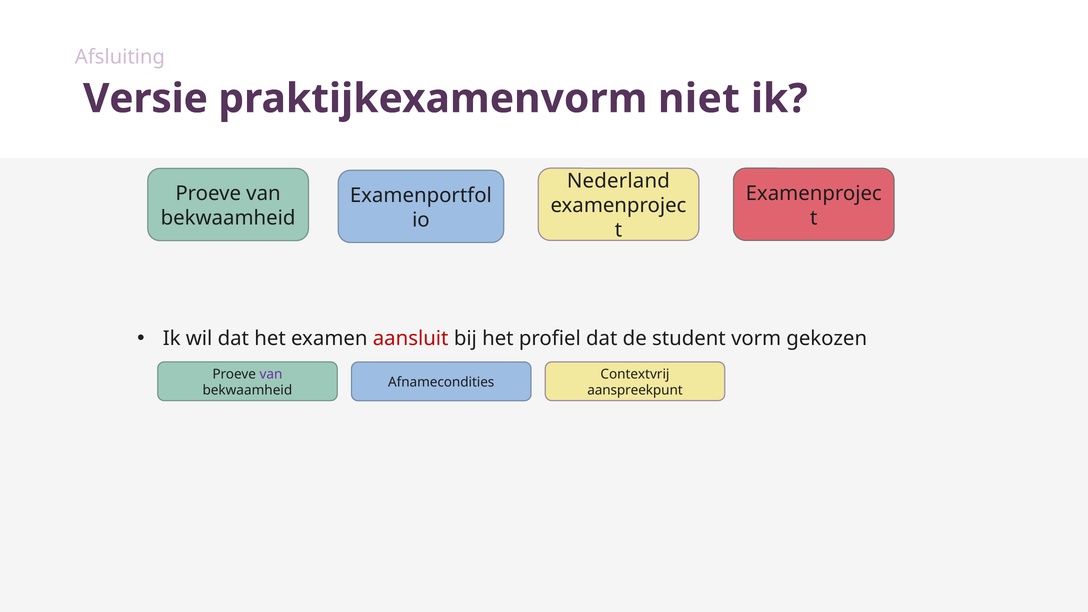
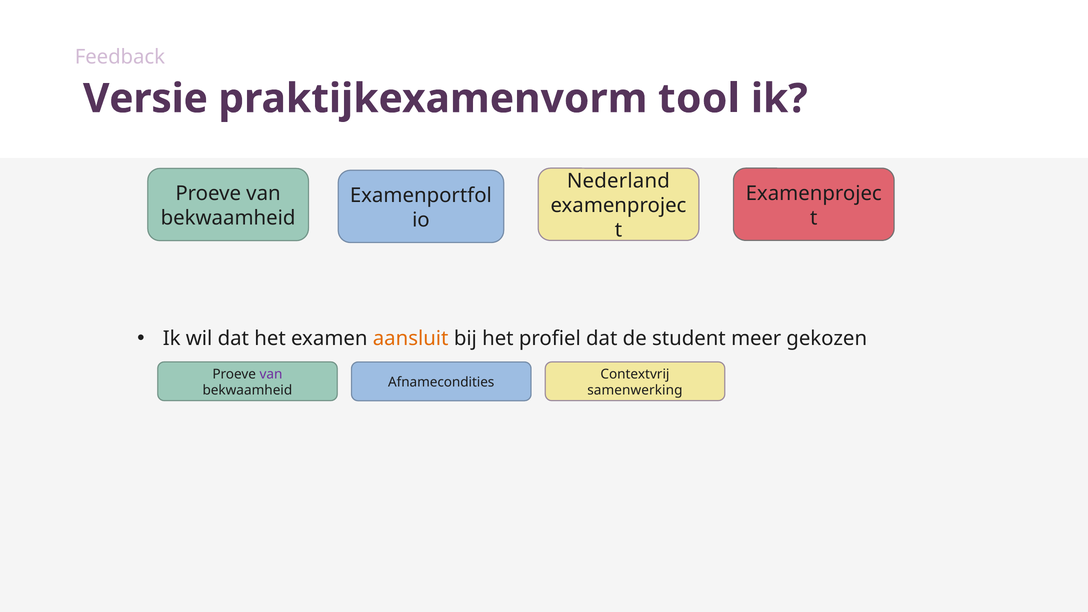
Afsluiting: Afsluiting -> Feedback
niet: niet -> tool
aansluit colour: red -> orange
vorm: vorm -> meer
aanspreekpunt: aanspreekpunt -> samenwerking
